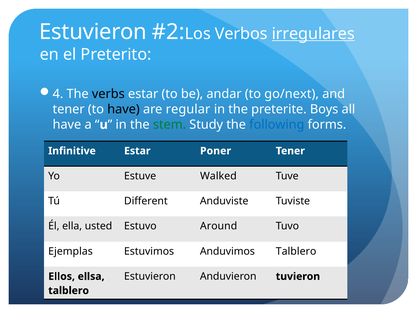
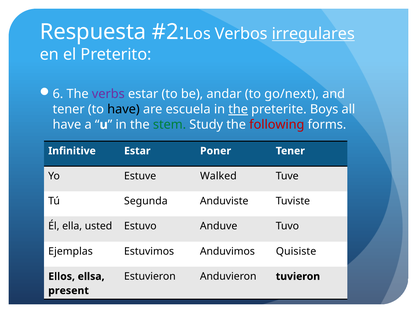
Estuvieron at (93, 32): Estuvieron -> Respuesta
4: 4 -> 6
verbs colour: black -> purple
regular: regular -> escuela
the at (238, 109) underline: none -> present
following colour: blue -> red
Different: Different -> Segunda
Around: Around -> Anduve
Anduvimos Talblero: Talblero -> Quisiste
talblero at (69, 290): talblero -> present
